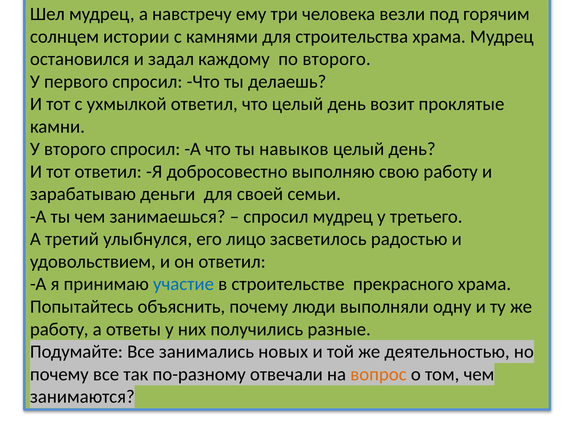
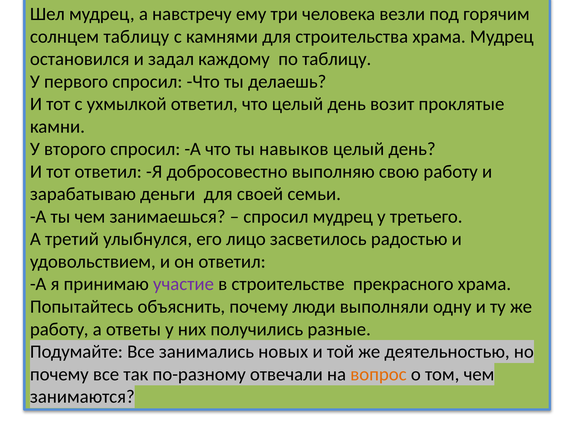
солнцем истории: истории -> таблицу
по второго: второго -> таблицу
участие colour: blue -> purple
